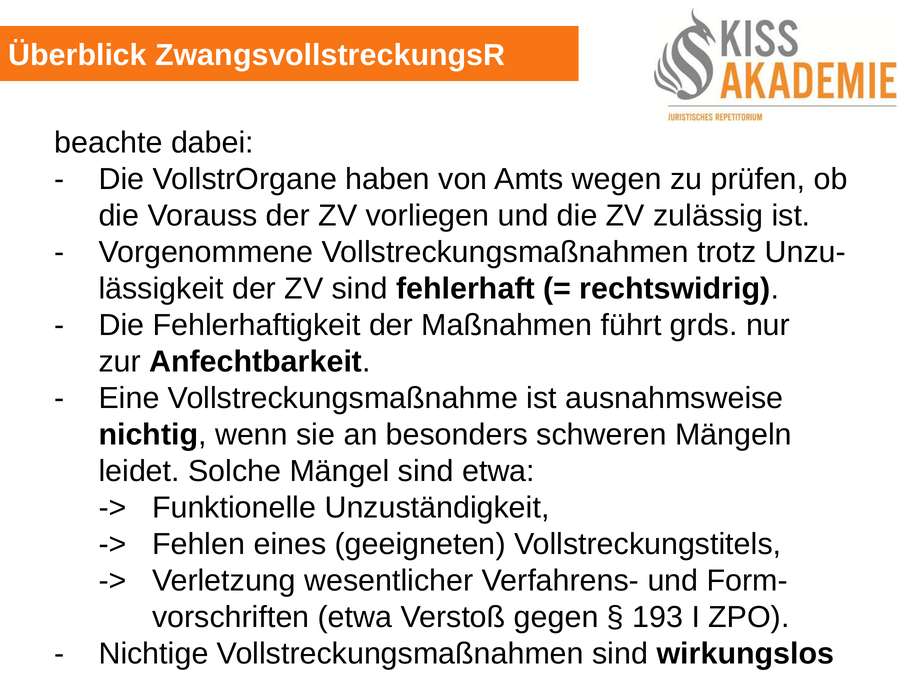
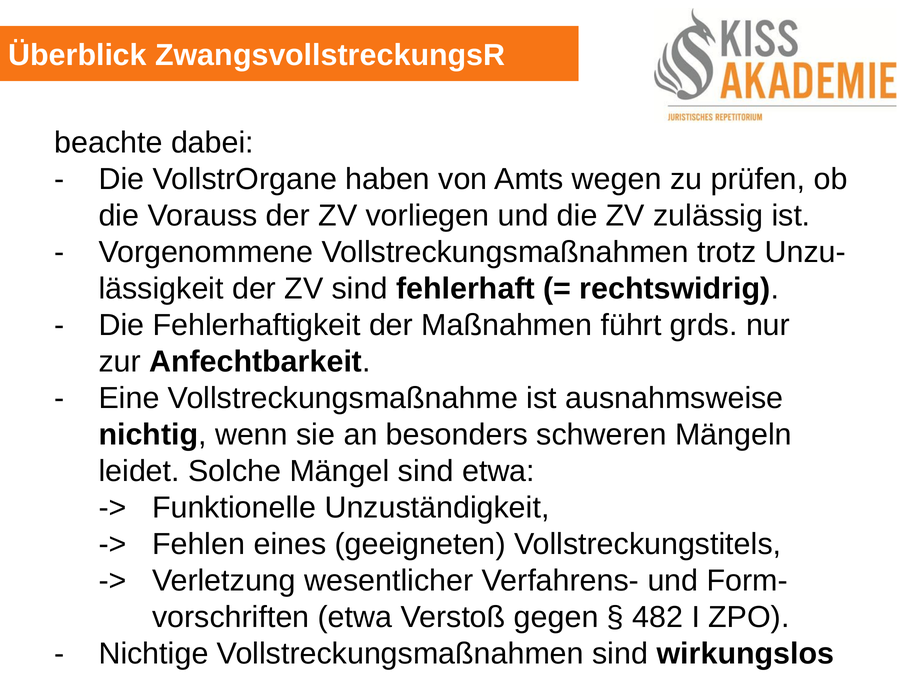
193: 193 -> 482
